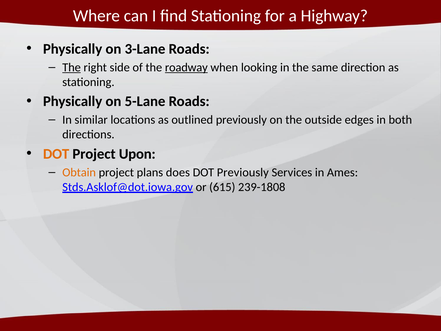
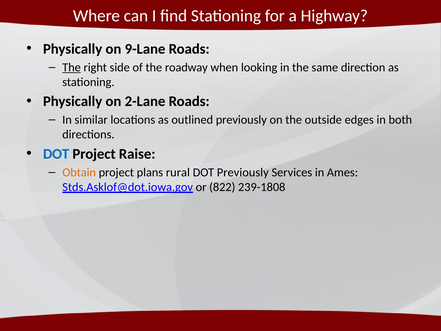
3-Lane: 3-Lane -> 9-Lane
roadway underline: present -> none
5-Lane: 5-Lane -> 2-Lane
DOT at (56, 154) colour: orange -> blue
Upon: Upon -> Raise
does: does -> rural
615: 615 -> 822
